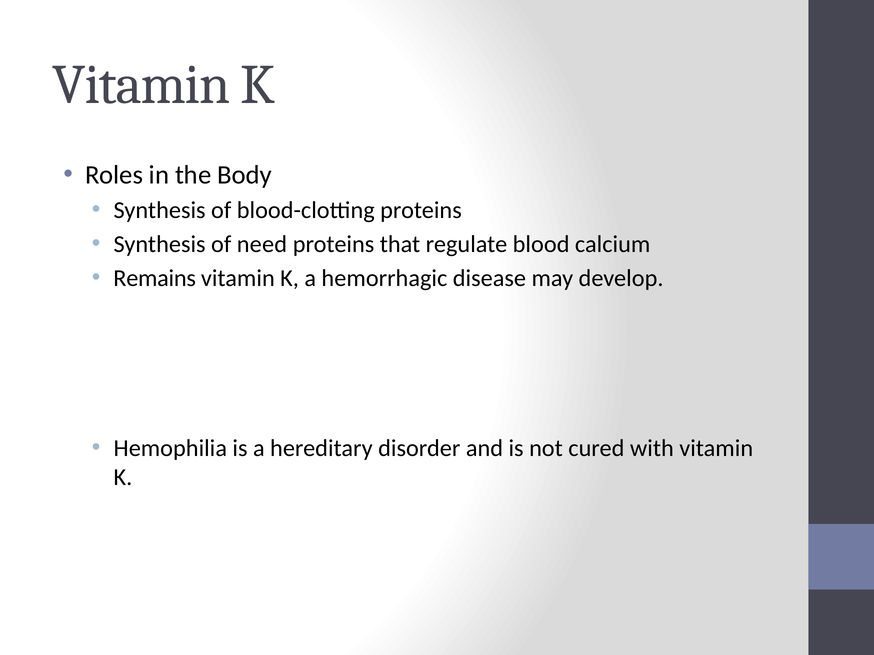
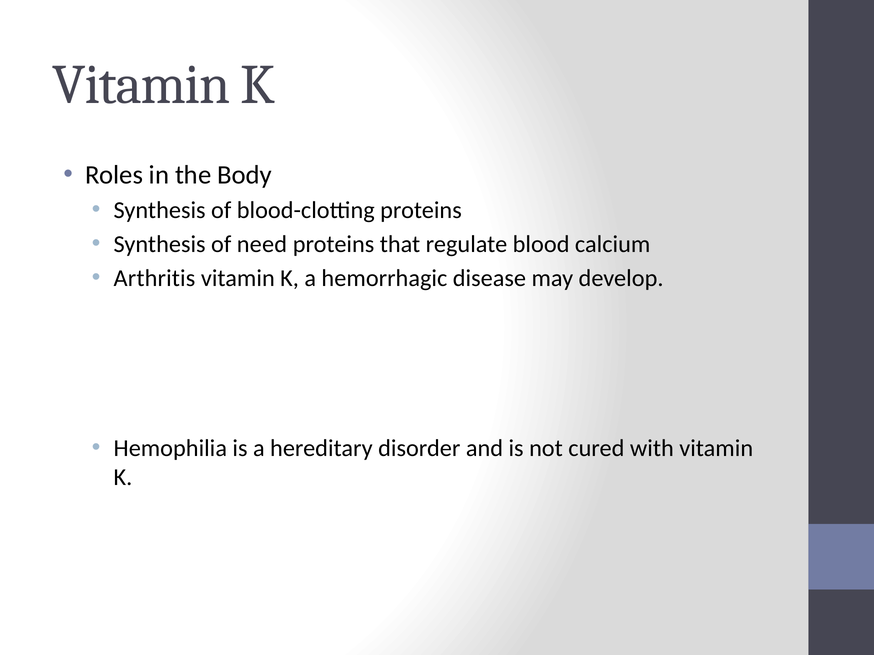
Remains: Remains -> Arthritis
